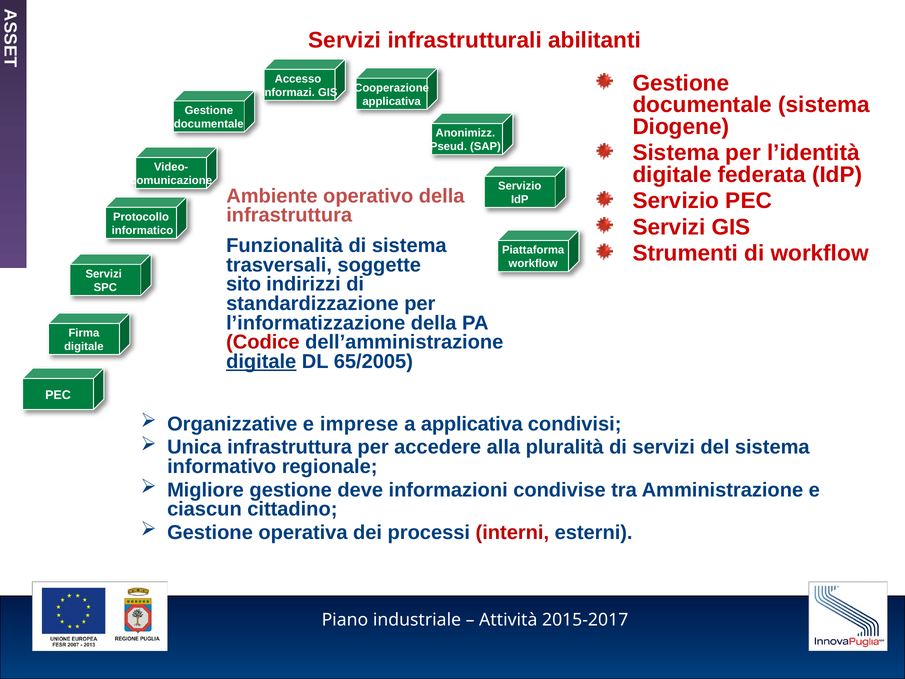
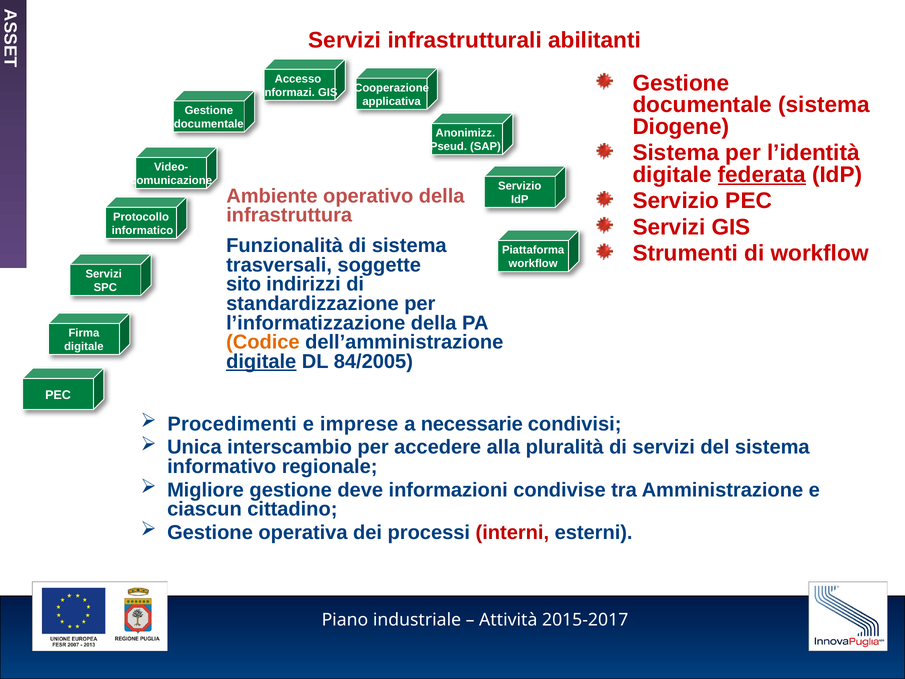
federata underline: none -> present
Codice colour: red -> orange
65/2005: 65/2005 -> 84/2005
Organizzative: Organizzative -> Procedimenti
a applicativa: applicativa -> necessarie
Unica infrastruttura: infrastruttura -> interscambio
